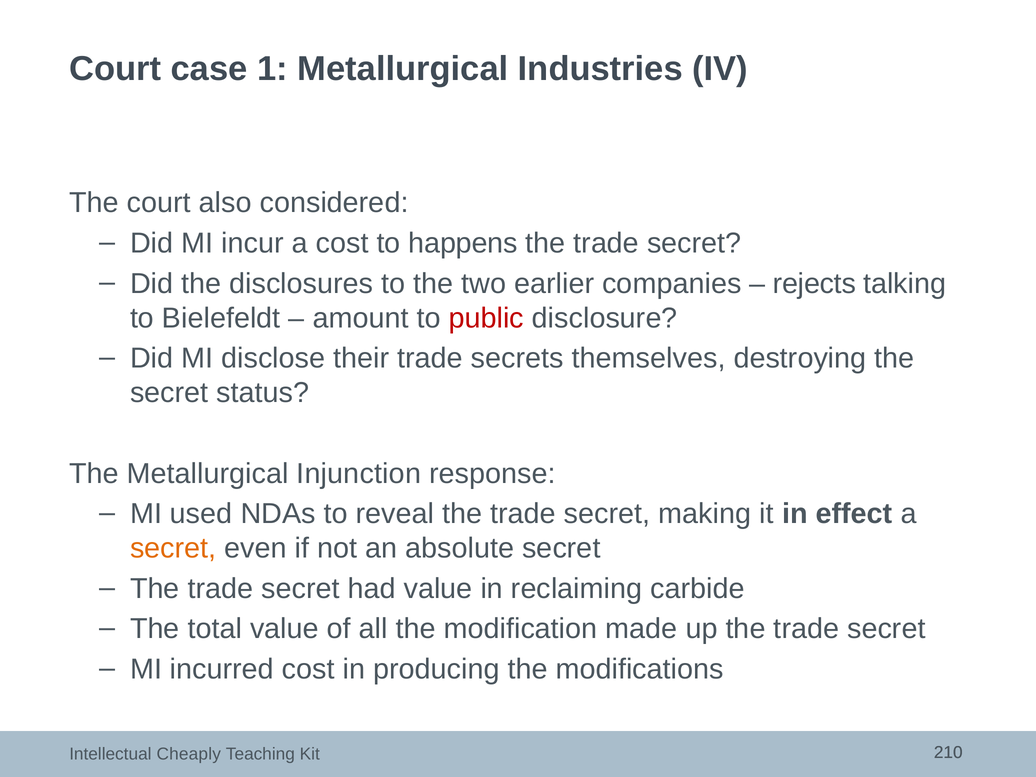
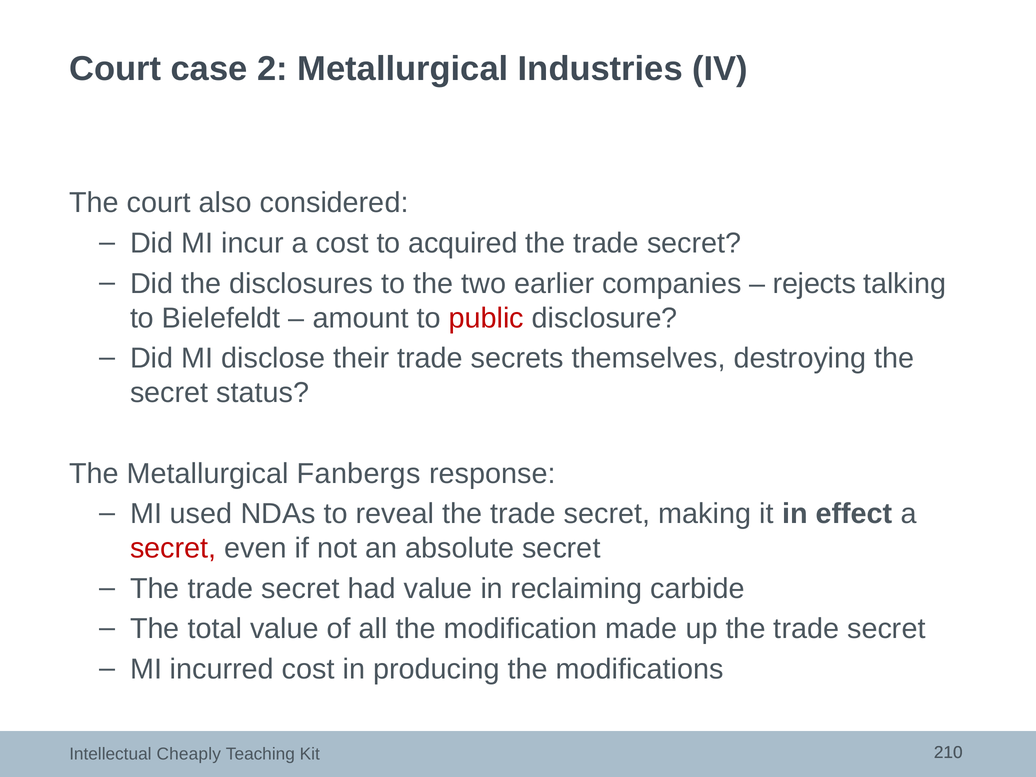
1: 1 -> 2
happens: happens -> acquired
Injunction: Injunction -> Fanbergs
secret at (173, 548) colour: orange -> red
